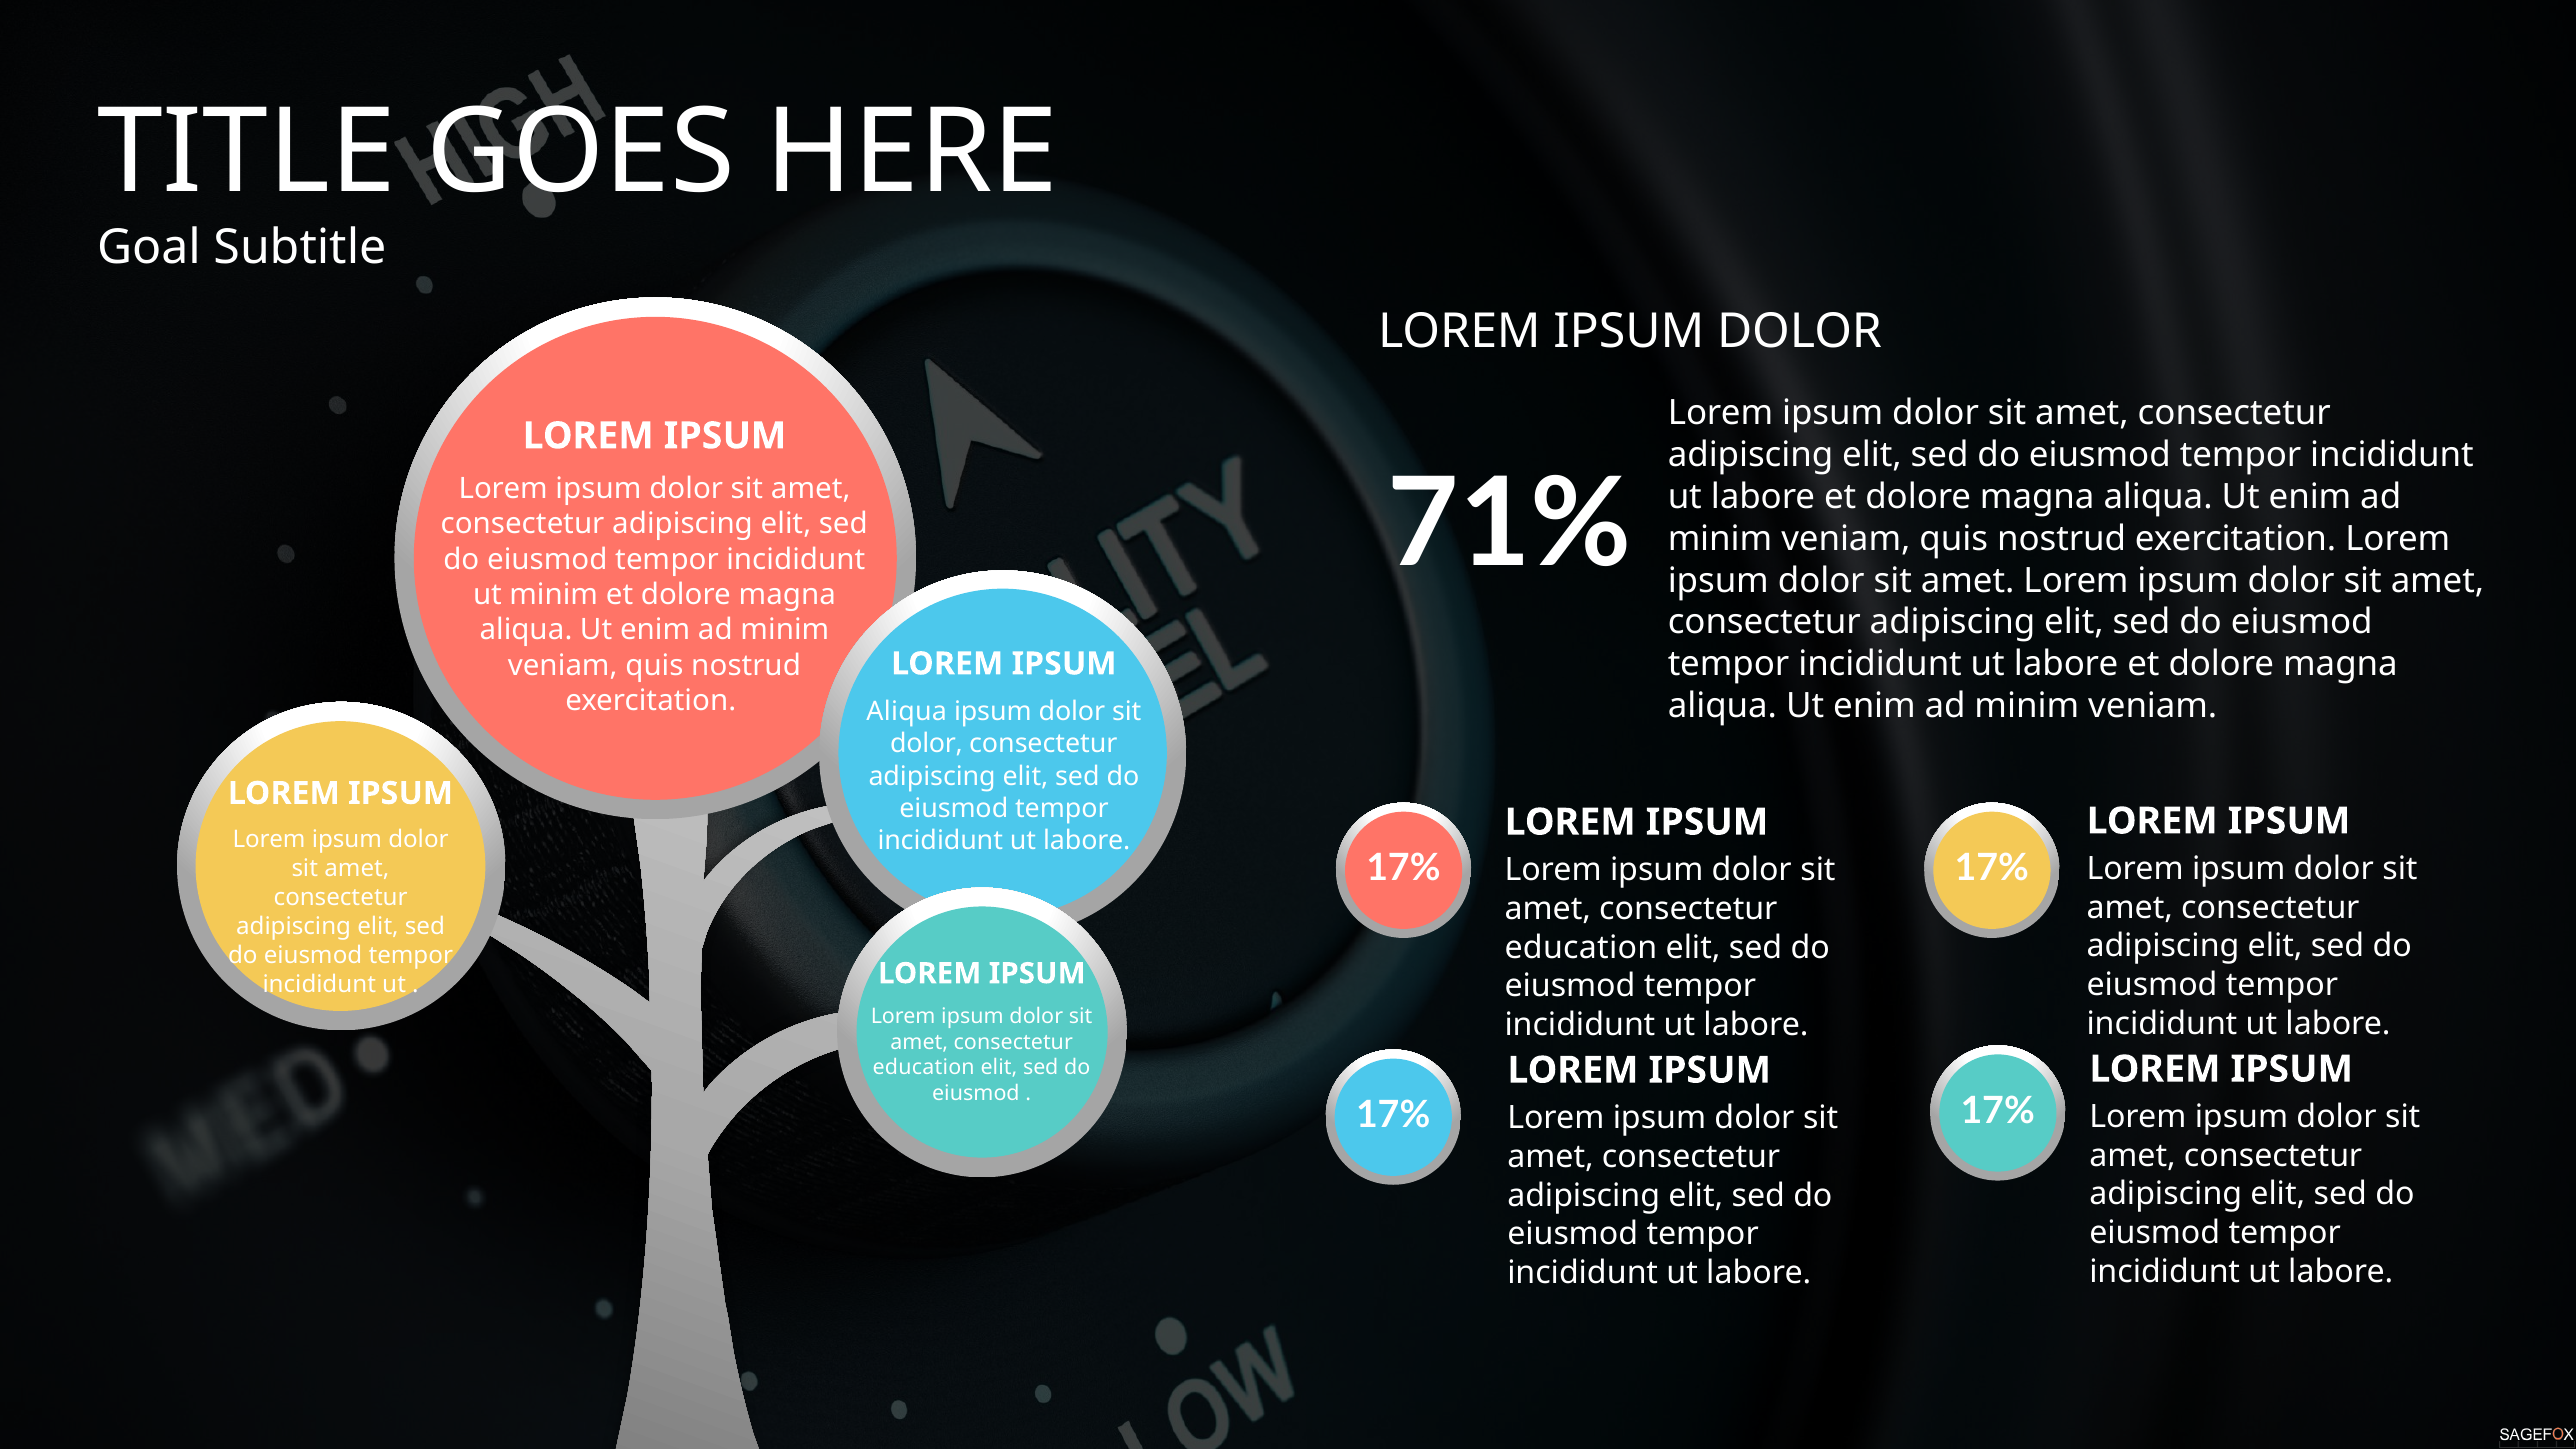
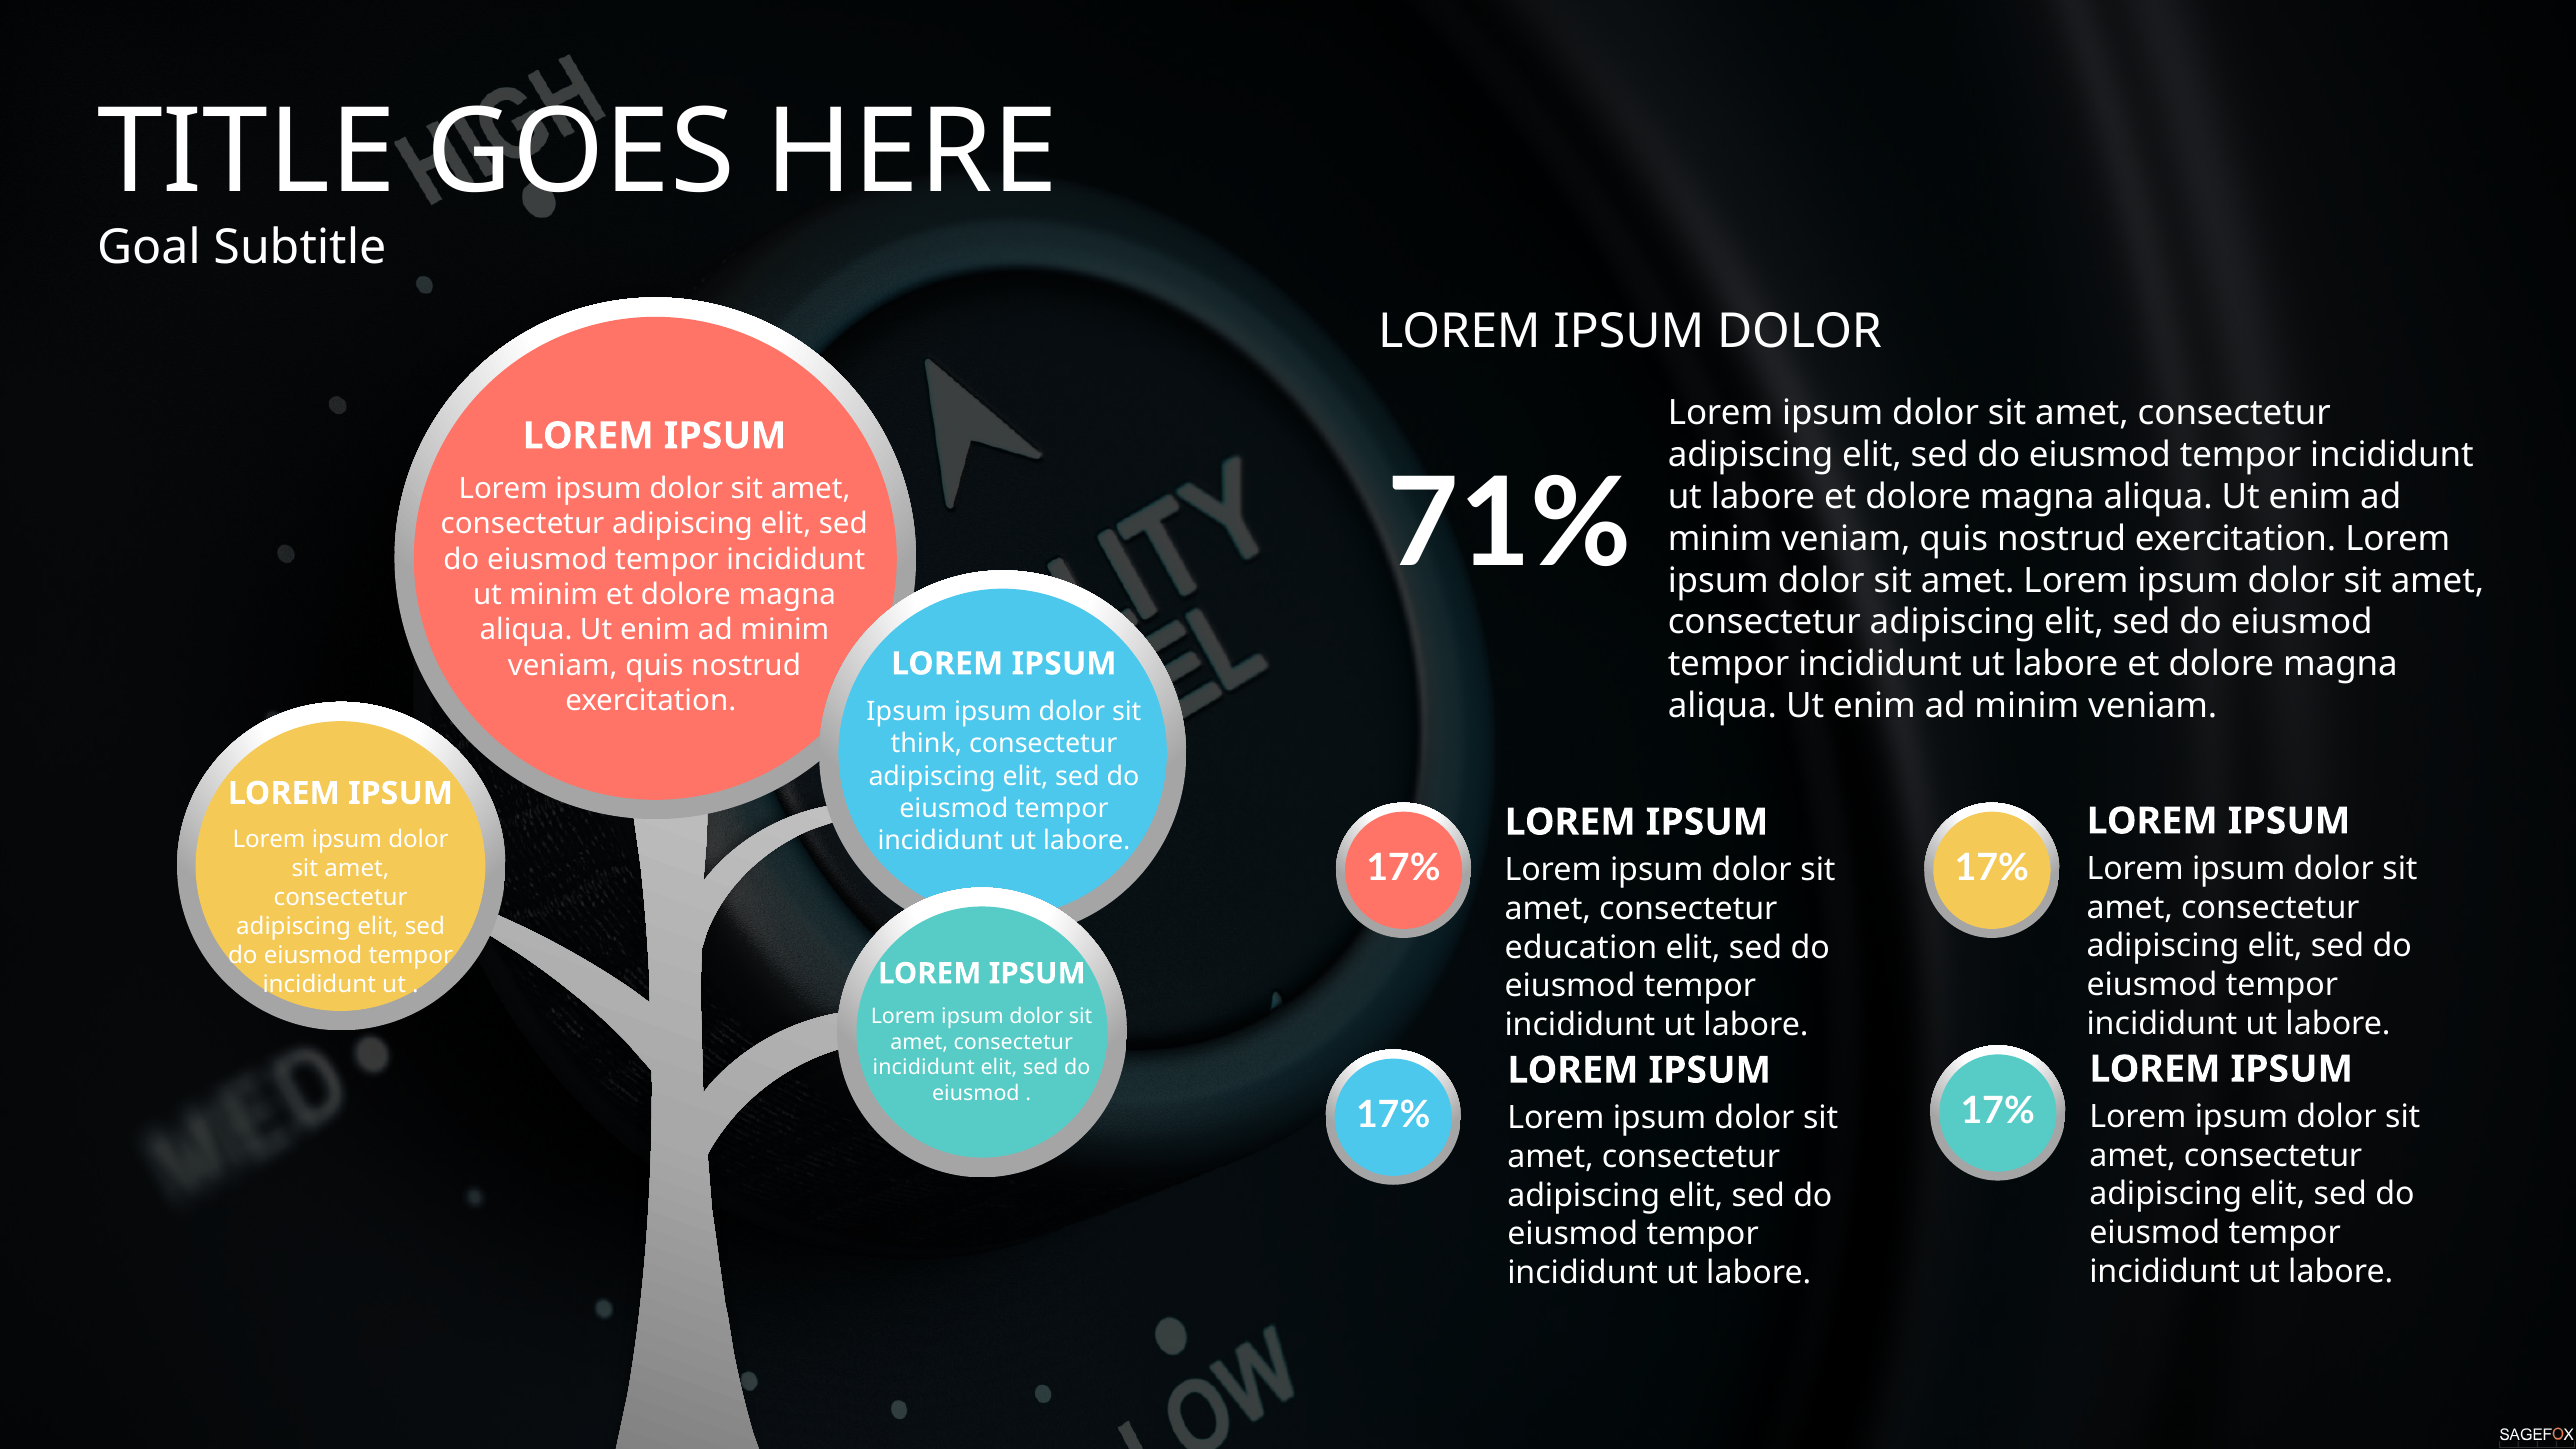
Aliqua at (907, 712): Aliqua -> Ipsum
dolor at (927, 744): dolor -> think
education at (924, 1068): education -> incididunt
